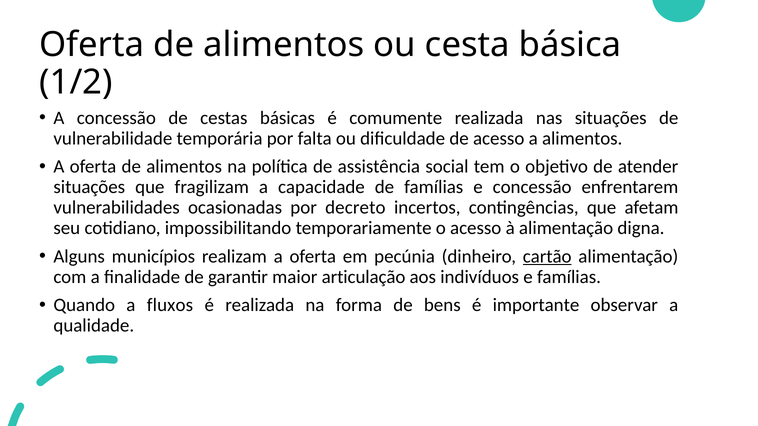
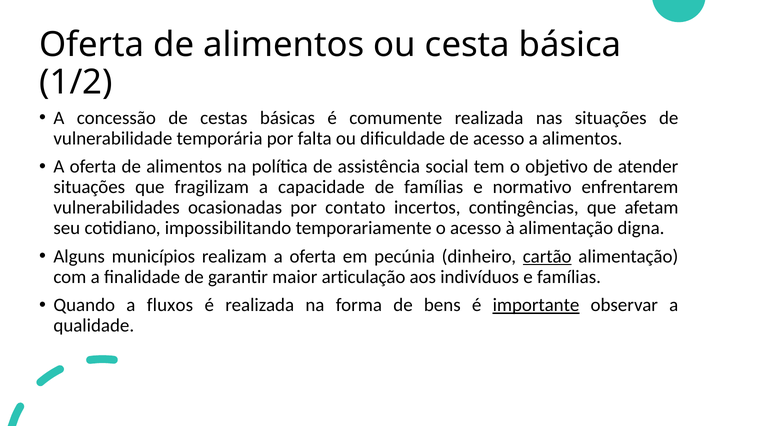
e concessão: concessão -> normativo
decreto: decreto -> contato
importante underline: none -> present
